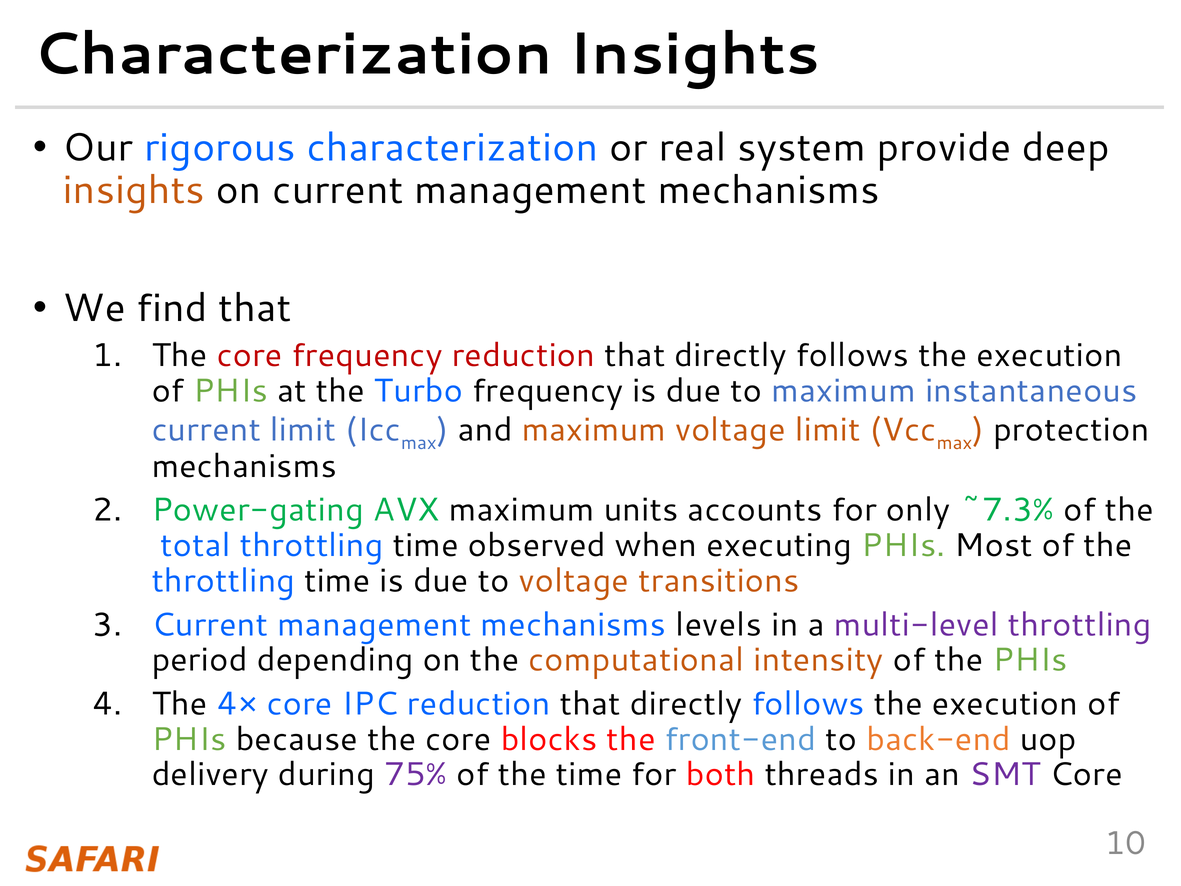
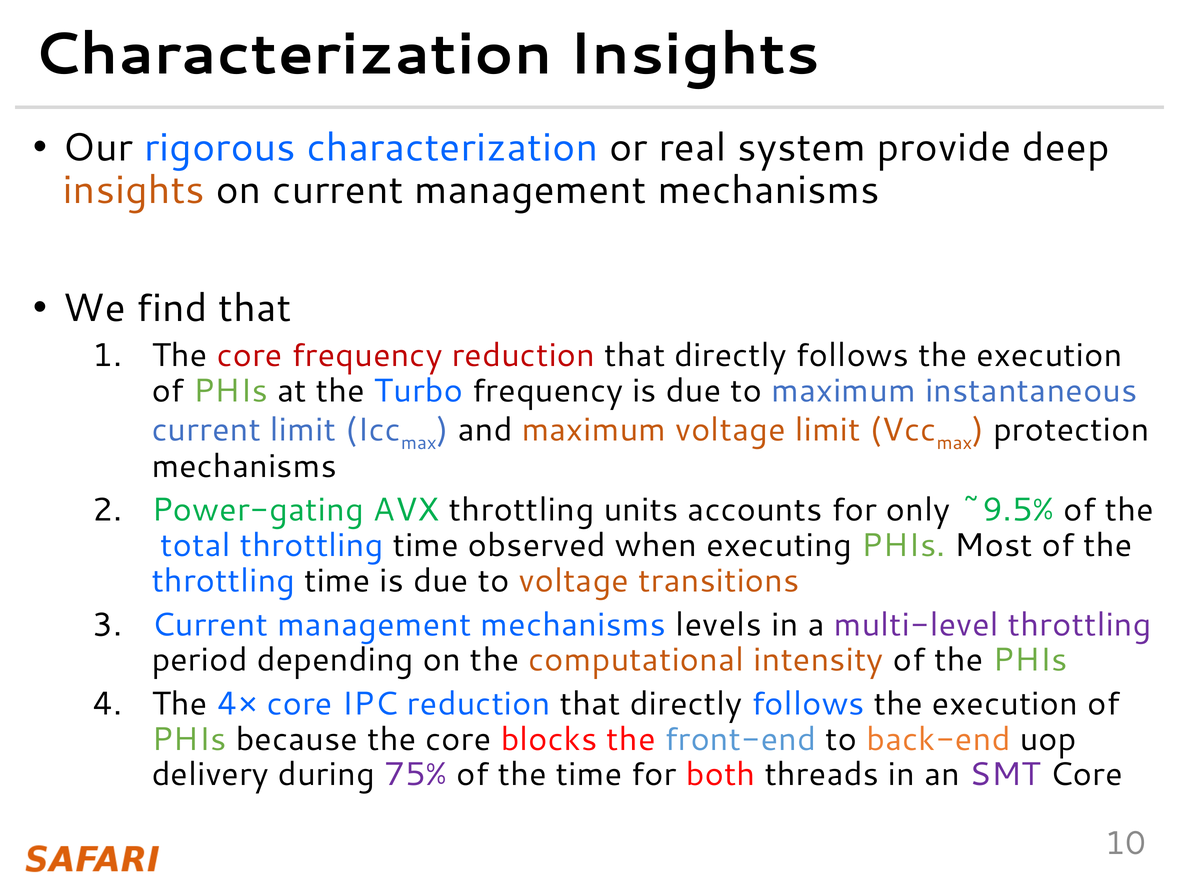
AVX maximum: maximum -> throttling
~7.3%: ~7.3% -> ~9.5%
